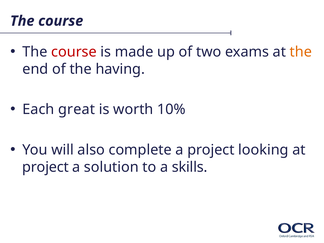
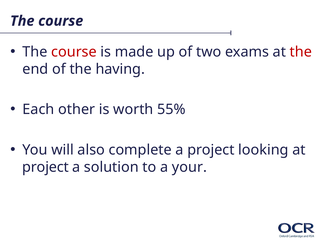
the at (301, 52) colour: orange -> red
great: great -> other
10%: 10% -> 55%
skills: skills -> your
